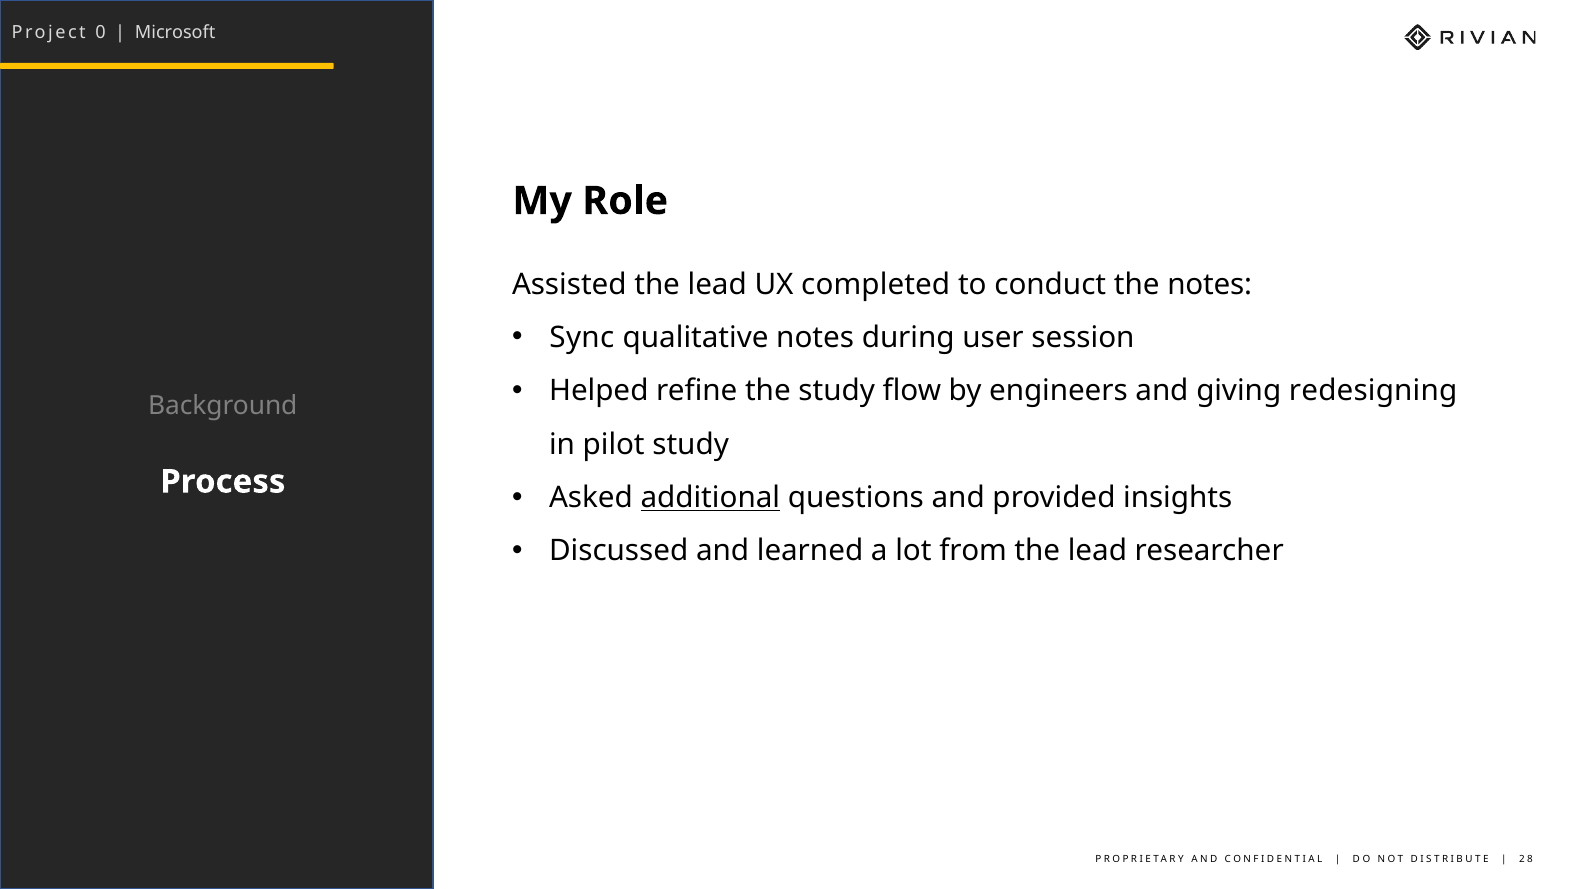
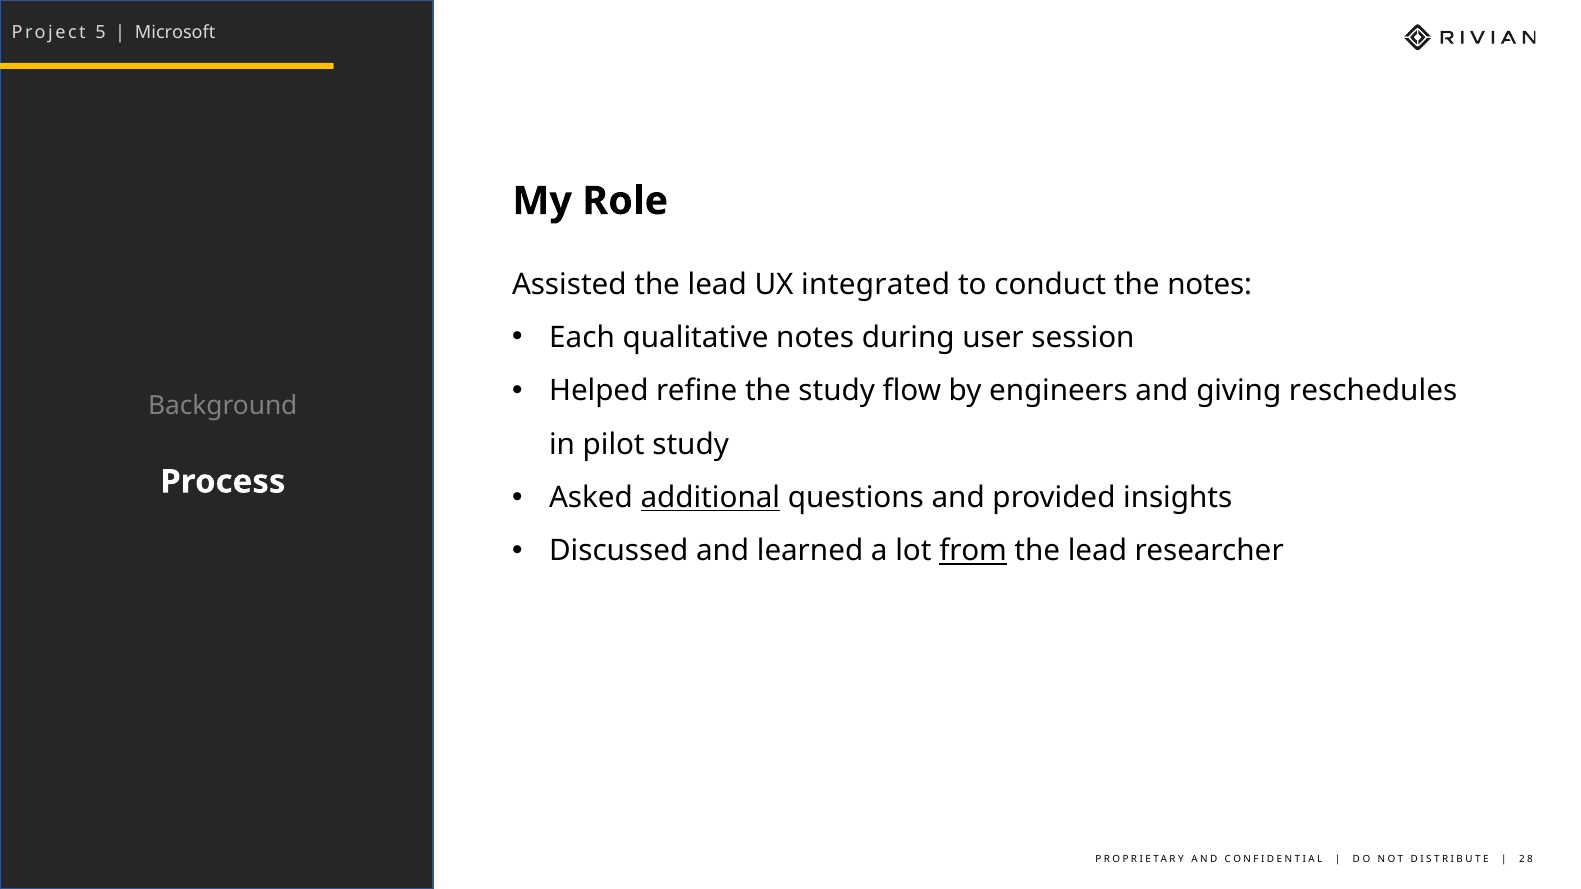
0: 0 -> 5
completed: completed -> integrated
Sync: Sync -> Each
redesigning: redesigning -> reschedules
from underline: none -> present
